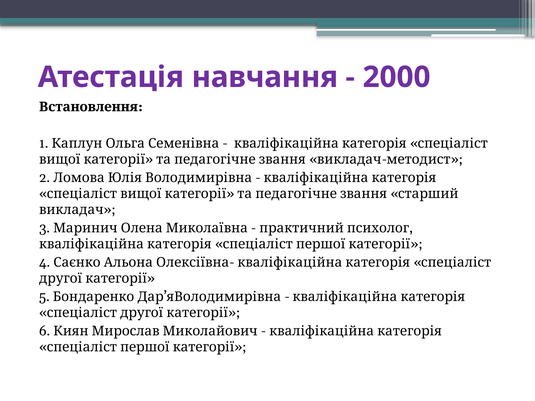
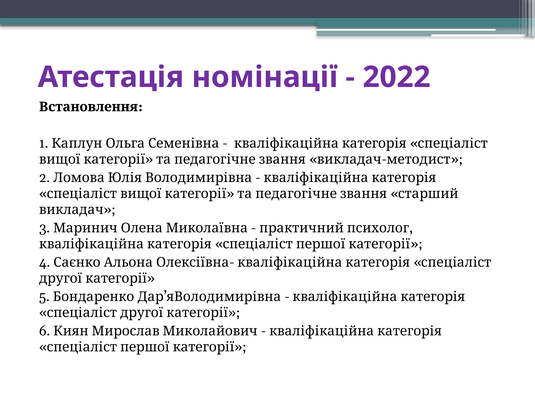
навчання: навчання -> номінації
2000: 2000 -> 2022
